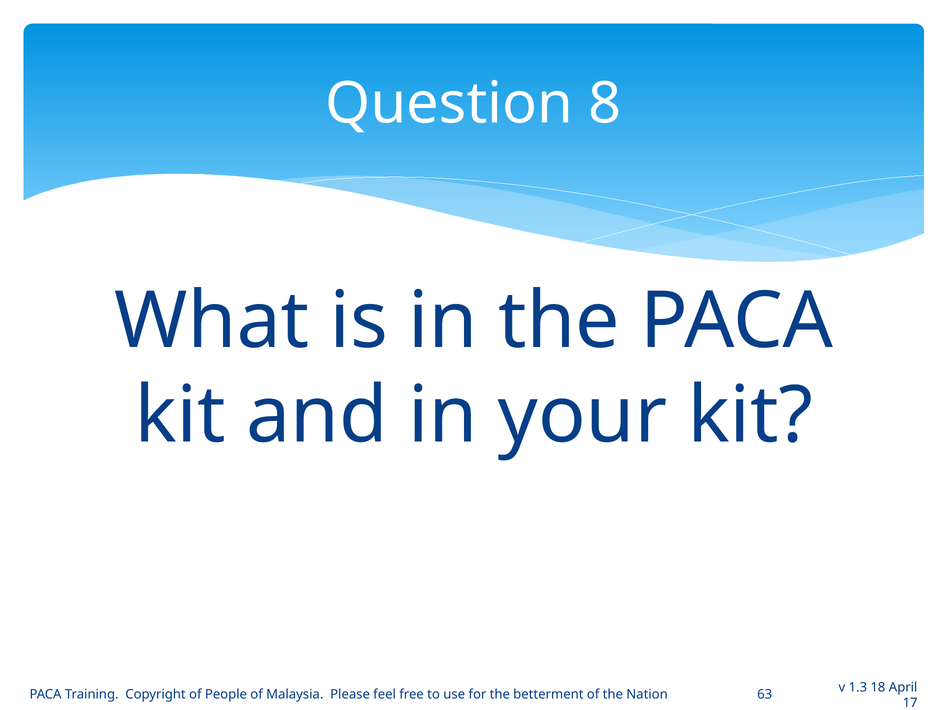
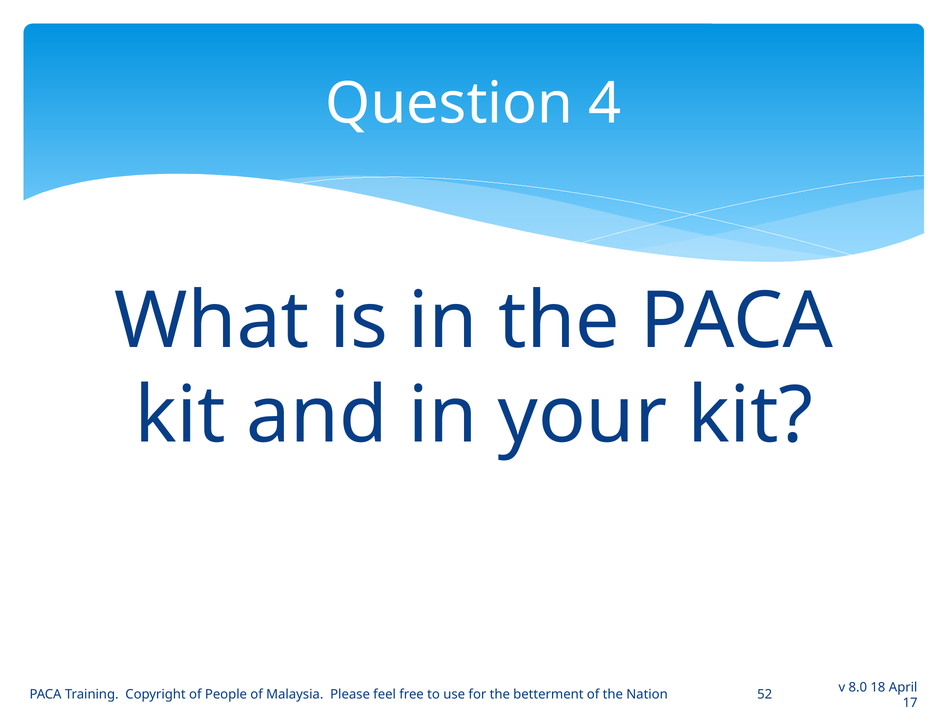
8: 8 -> 4
1.3: 1.3 -> 8.0
63: 63 -> 52
